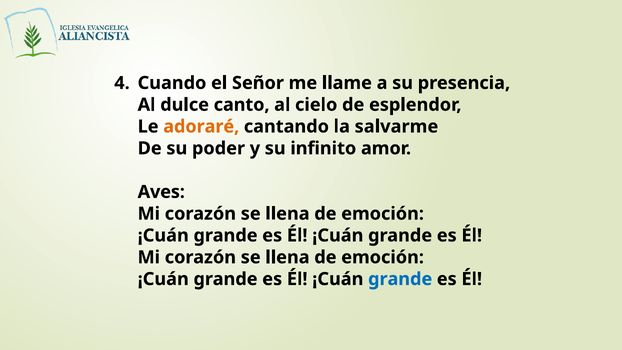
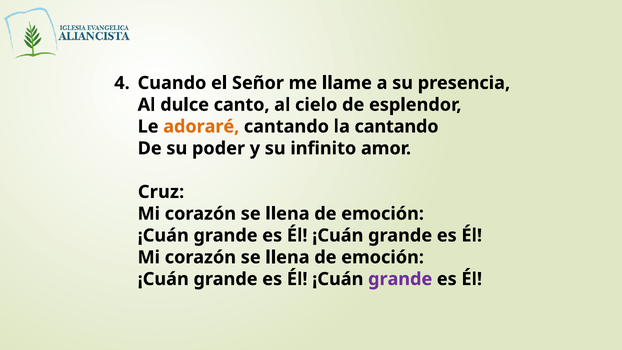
la salvarme: salvarme -> cantando
Aves: Aves -> Cruz
grande at (400, 279) colour: blue -> purple
